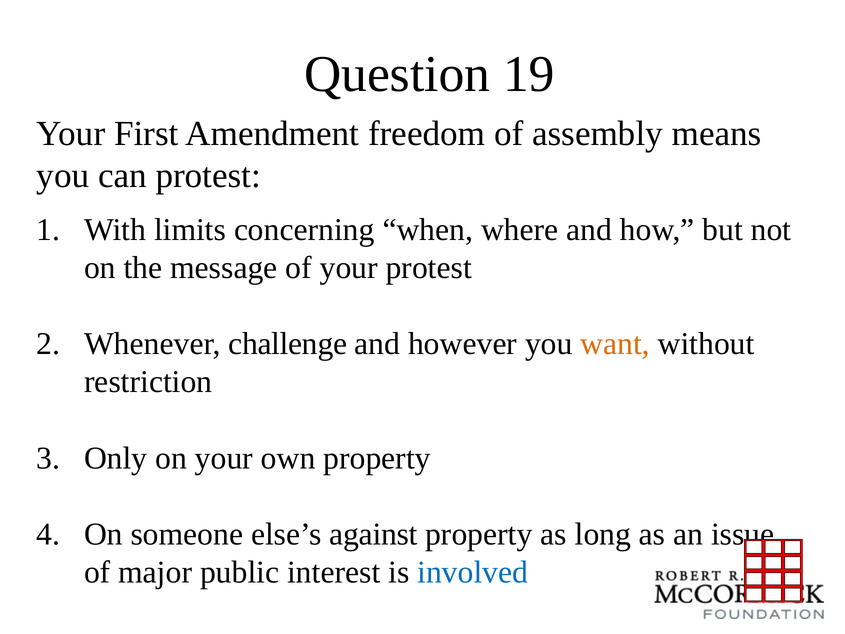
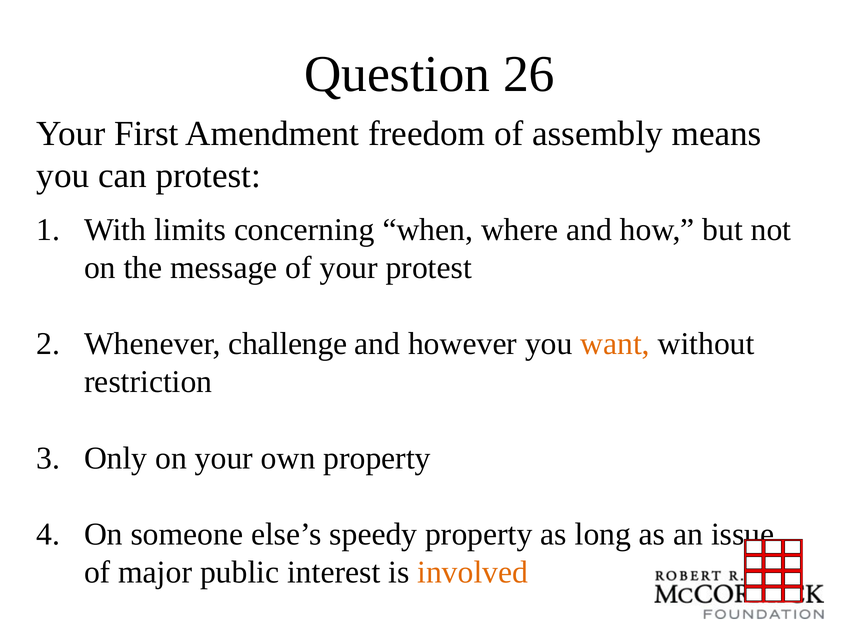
19: 19 -> 26
against: against -> speedy
involved colour: blue -> orange
